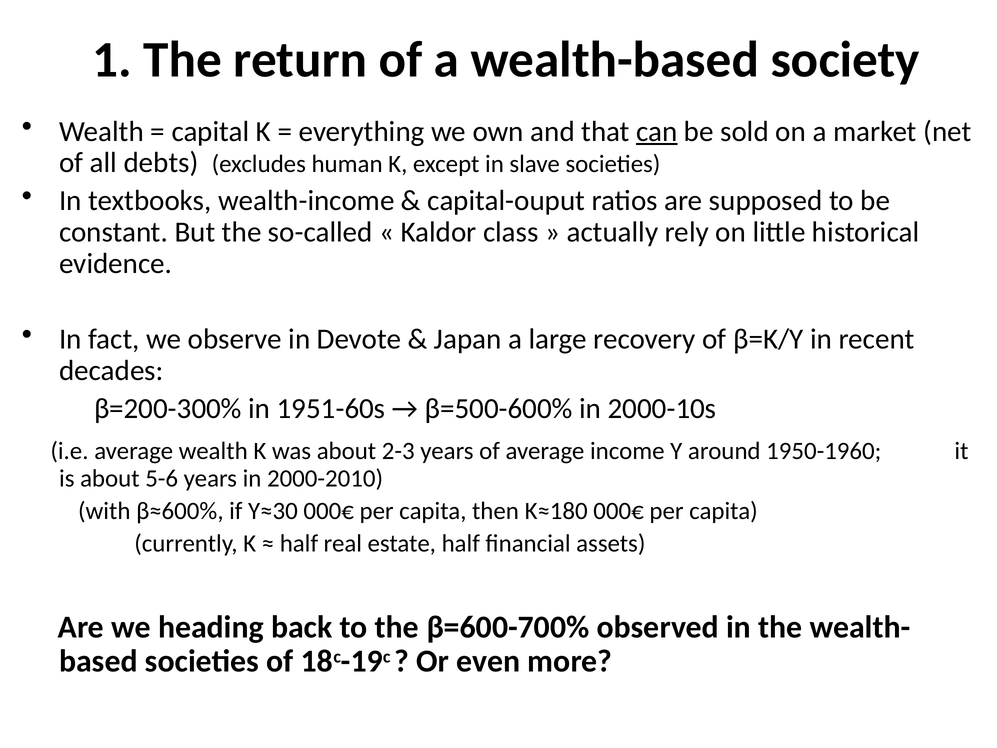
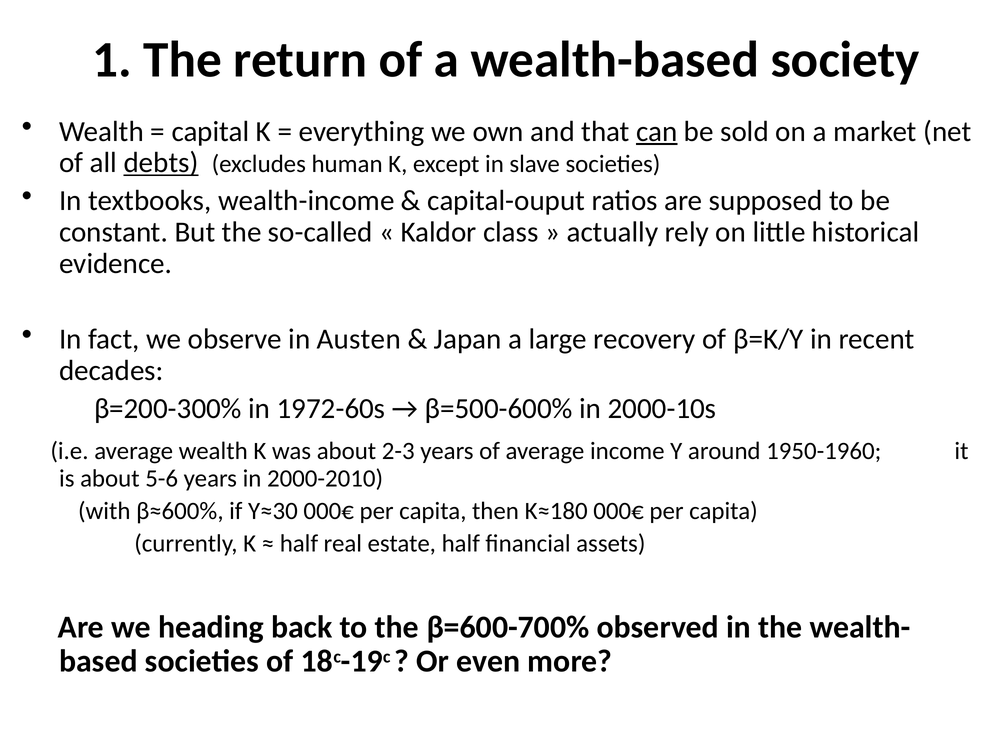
debts underline: none -> present
Devote: Devote -> Austen
1951-60s: 1951-60s -> 1972-60s
